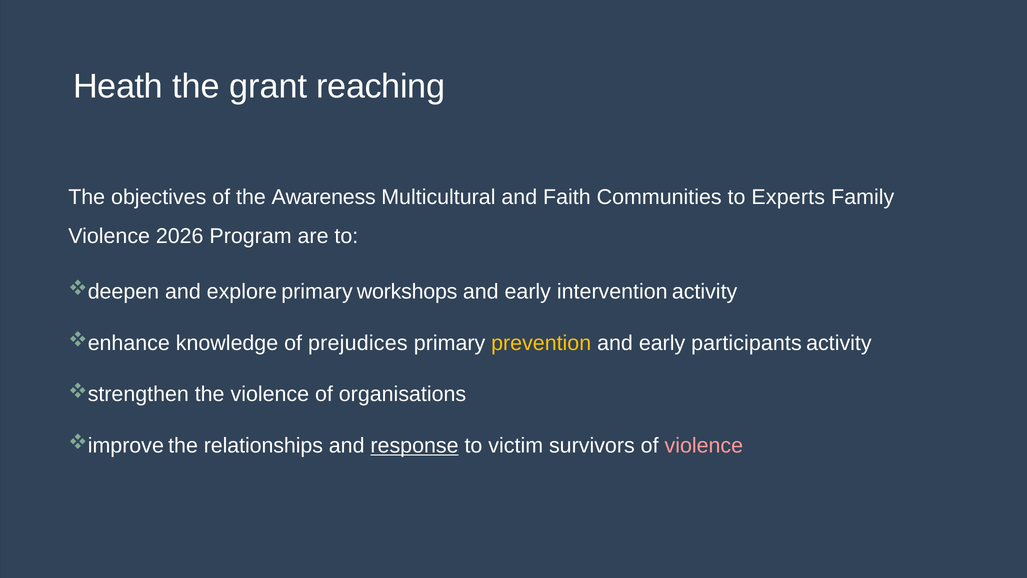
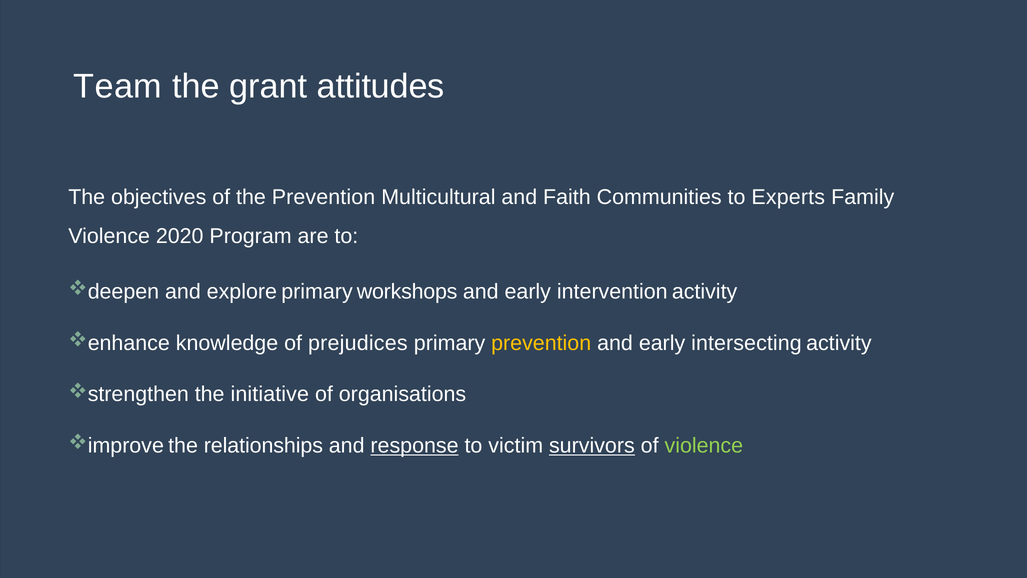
Heath: Heath -> Team
reaching: reaching -> attitudes
the Awareness: Awareness -> Prevention
2026: 2026 -> 2020
participants: participants -> intersecting
the violence: violence -> initiative
survivors underline: none -> present
violence at (704, 446) colour: pink -> light green
